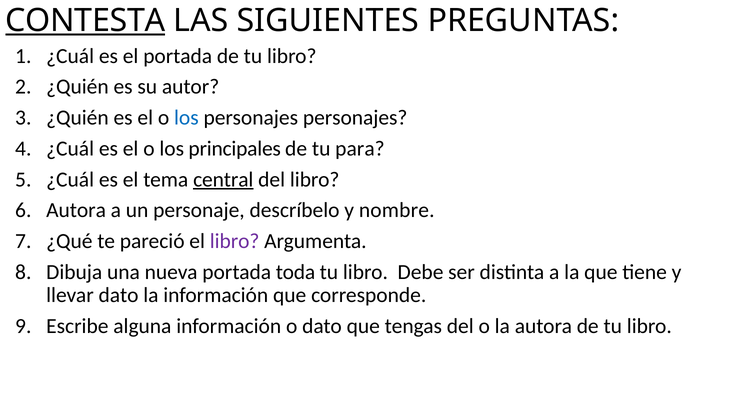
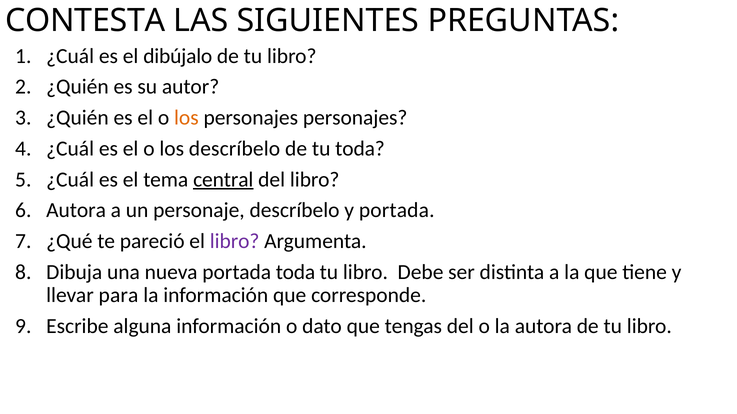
CONTESTA underline: present -> none
el portada: portada -> dibújalo
los at (186, 118) colour: blue -> orange
los principales: principales -> descríbelo
tu para: para -> toda
y nombre: nombre -> portada
llevar dato: dato -> para
